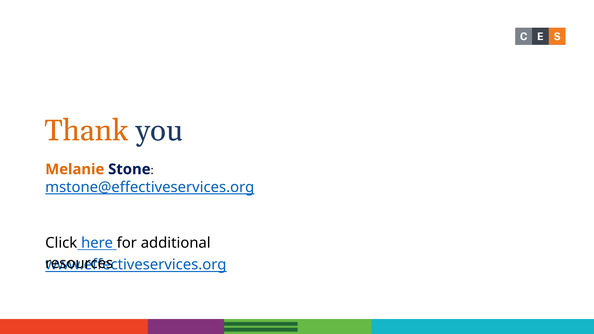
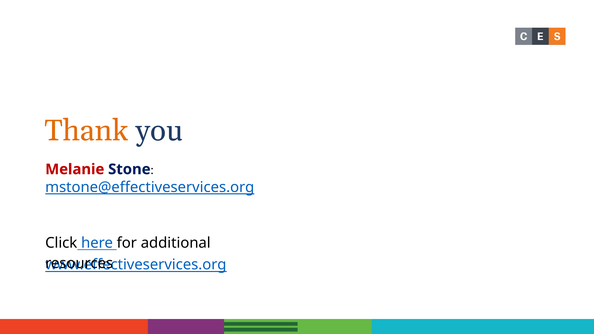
Melanie colour: orange -> red
